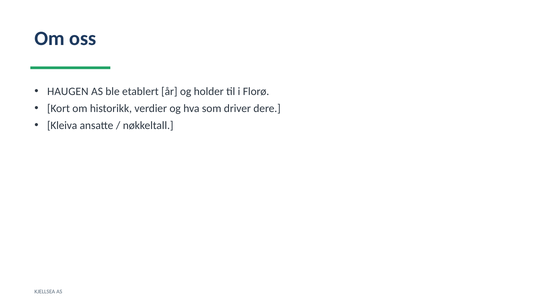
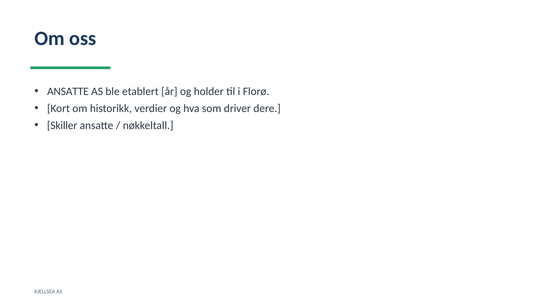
HAUGEN at (68, 92): HAUGEN -> ANSATTE
Kleiva: Kleiva -> Skiller
